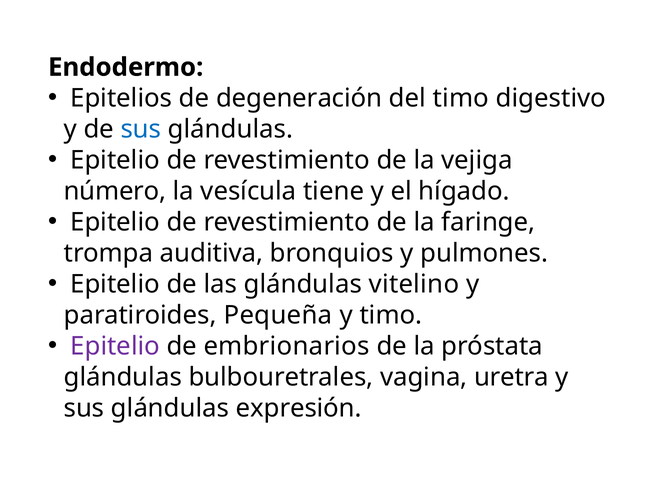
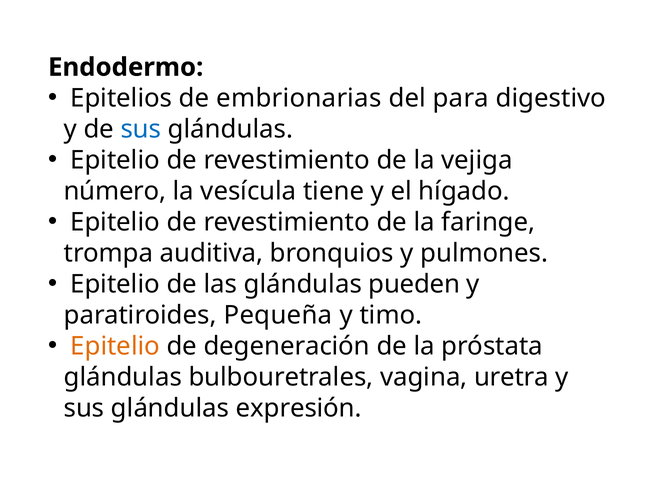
degeneración: degeneración -> embrionarias
del timo: timo -> para
vitelino: vitelino -> pueden
Epitelio at (115, 346) colour: purple -> orange
embrionarios: embrionarios -> degeneración
